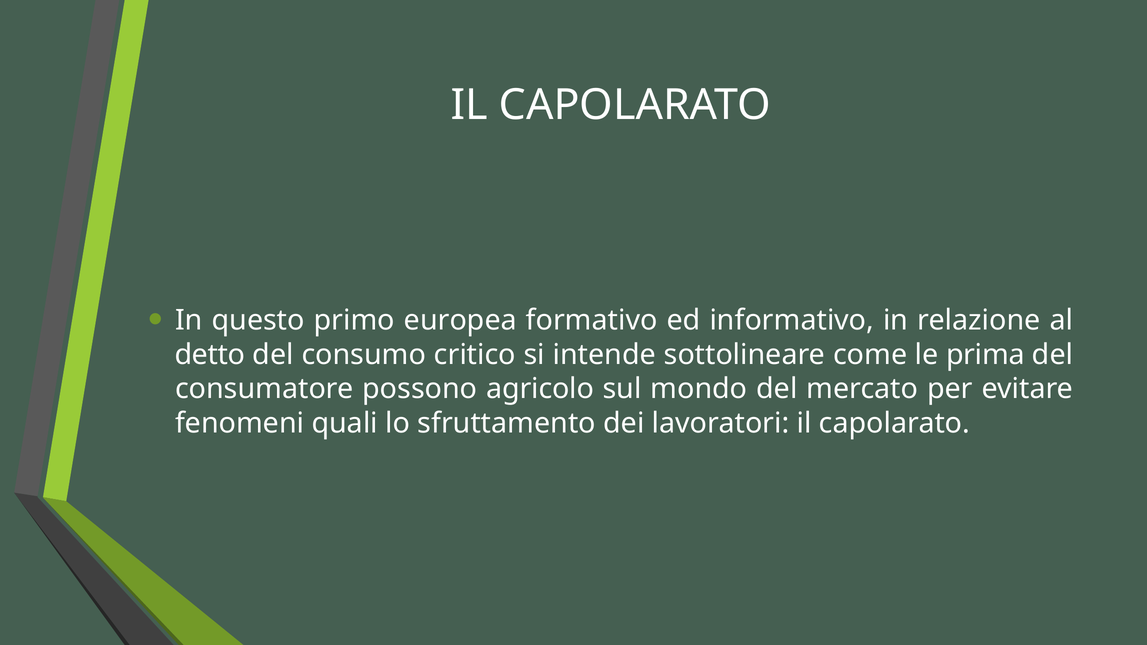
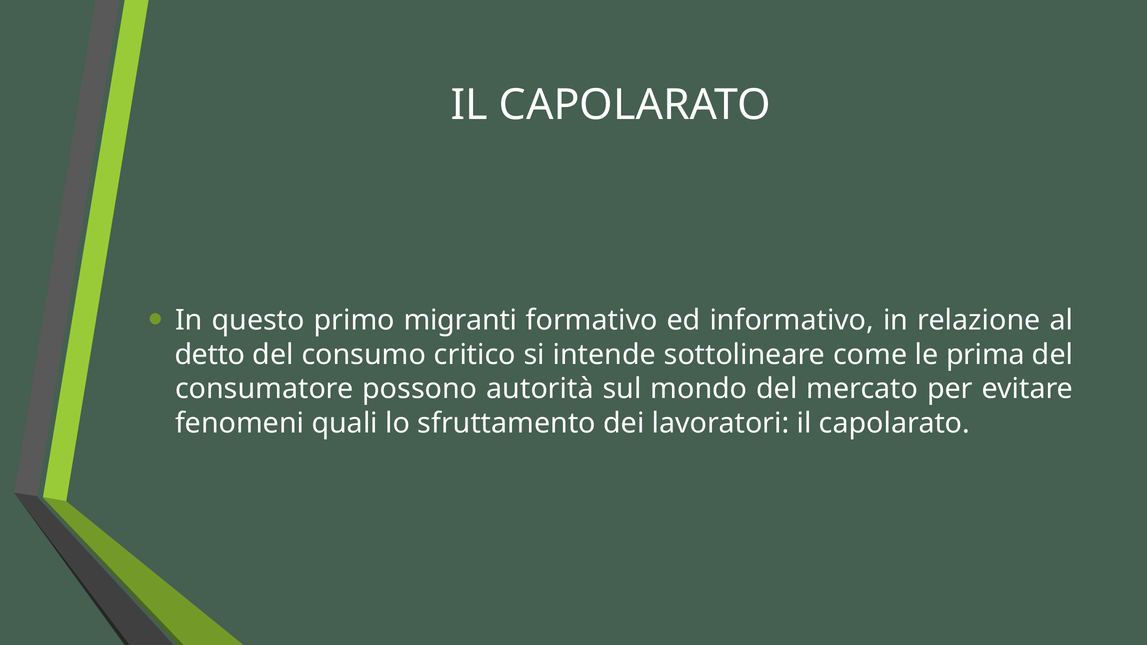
europea: europea -> migranti
agricolo: agricolo -> autorità
